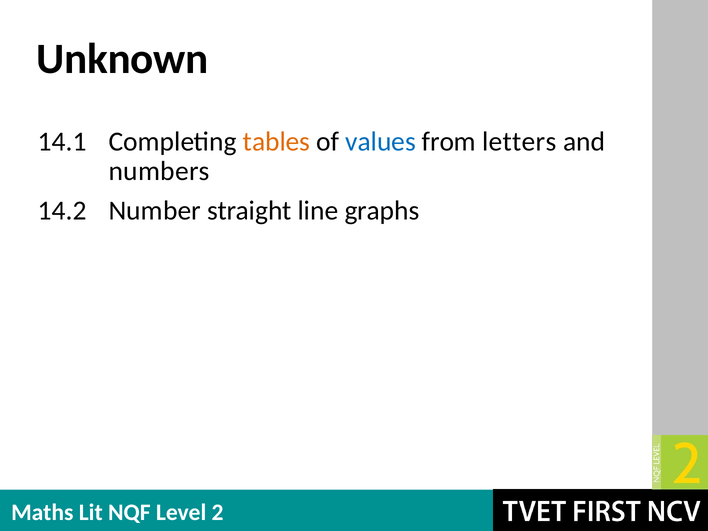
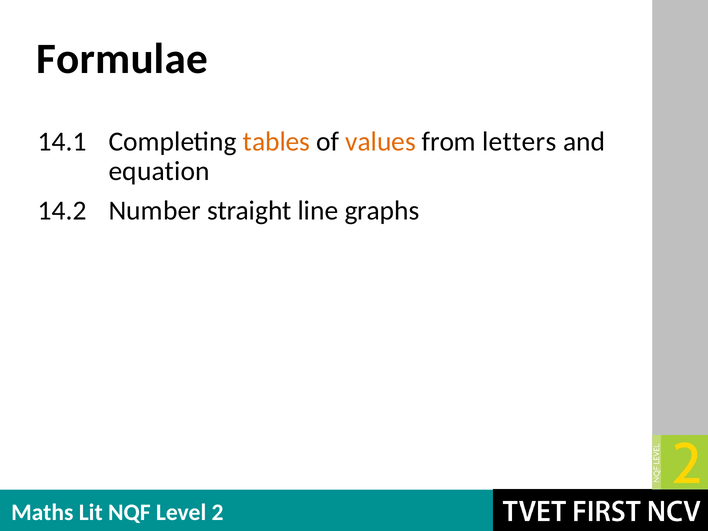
Unknown: Unknown -> Formulae
values colour: blue -> orange
numbers: numbers -> equation
